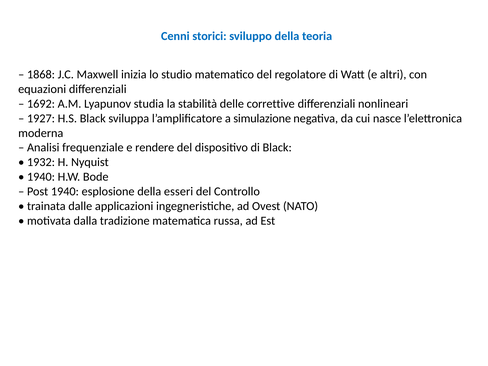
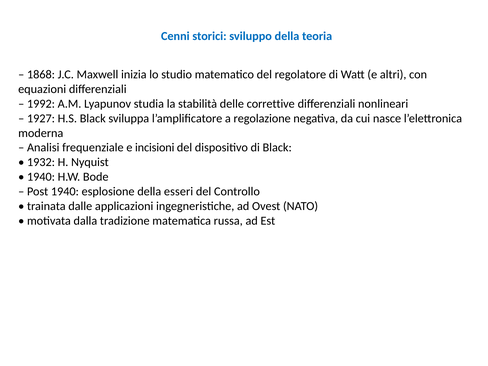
1692: 1692 -> 1992
simulazione: simulazione -> regolazione
rendere: rendere -> incisioni
